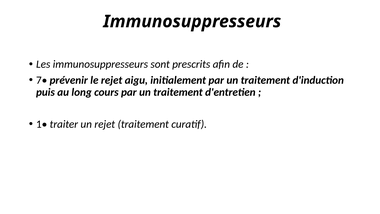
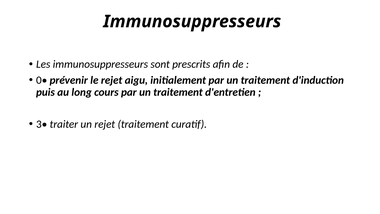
7•: 7• -> 0•
1•: 1• -> 3•
